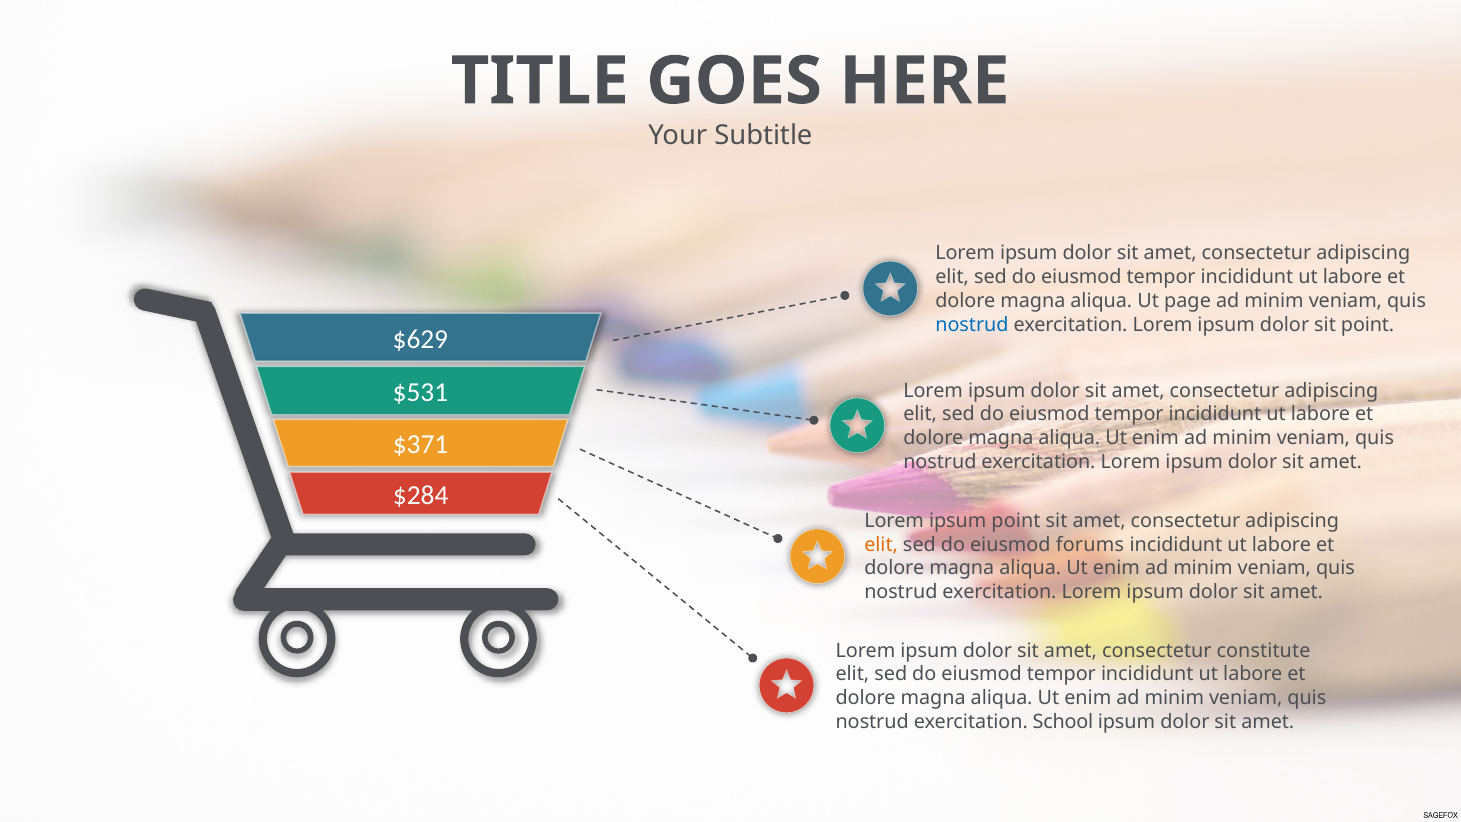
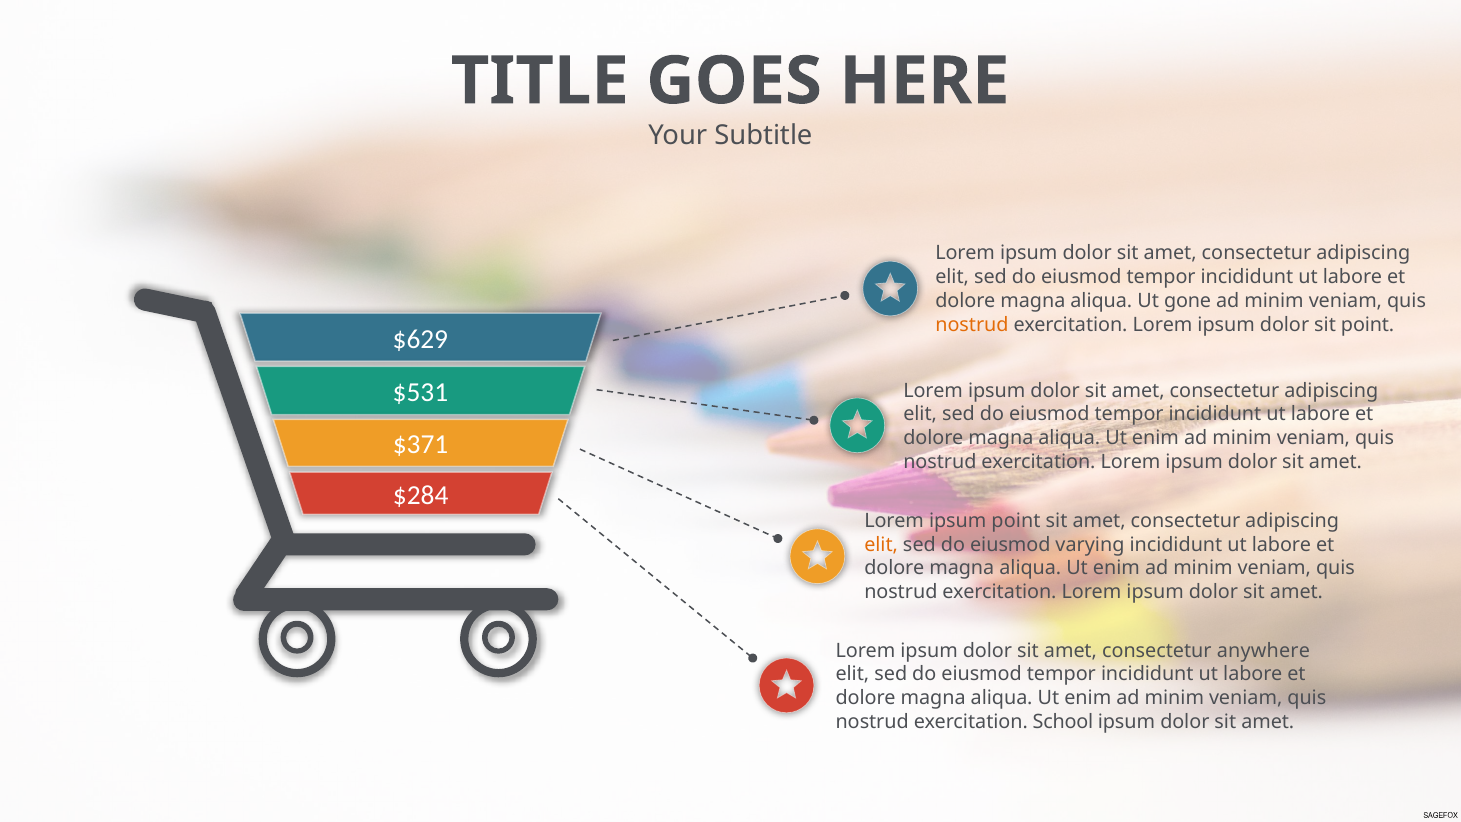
page: page -> gone
nostrud at (972, 325) colour: blue -> orange
forums: forums -> varying
constitute: constitute -> anywhere
